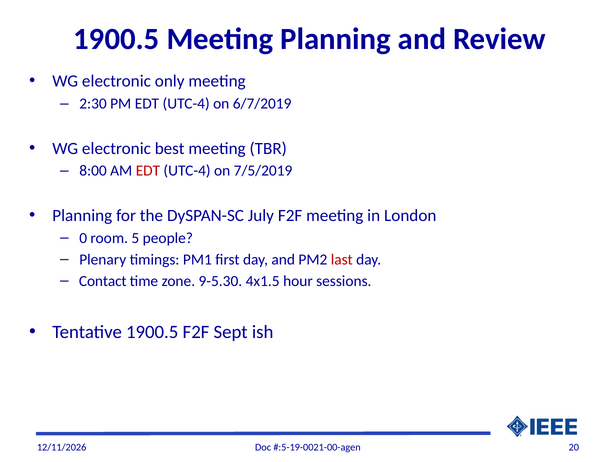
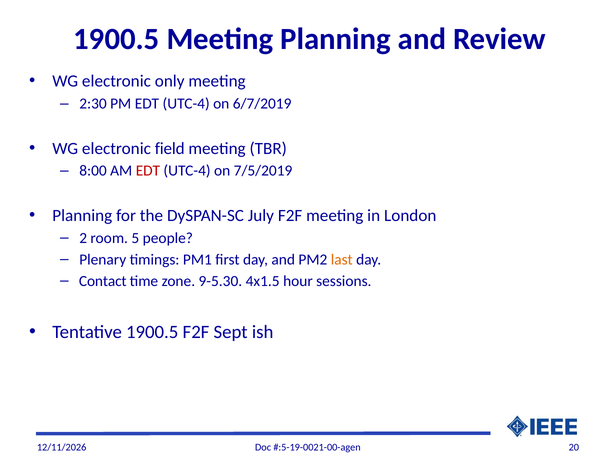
best: best -> field
0: 0 -> 2
last colour: red -> orange
